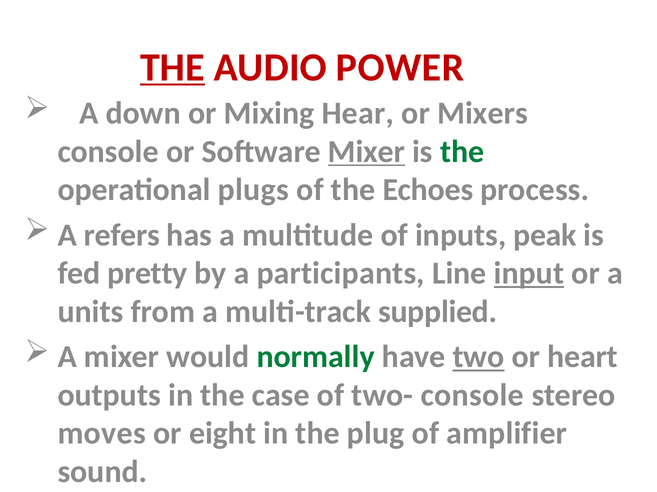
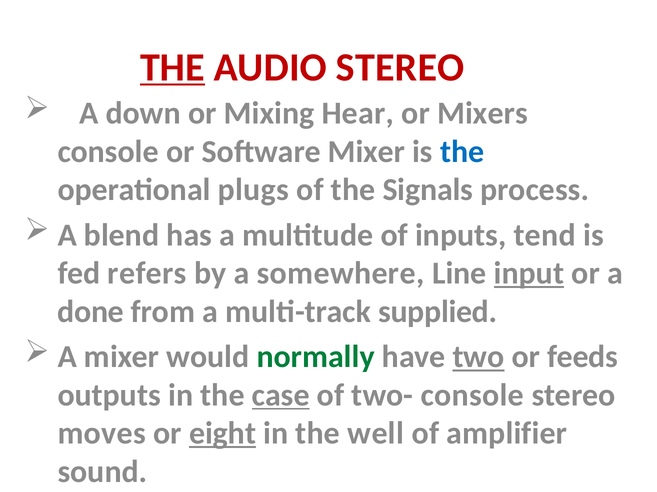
AUDIO POWER: POWER -> STEREO
Mixer at (367, 152) underline: present -> none
the at (462, 152) colour: green -> blue
Echoes: Echoes -> Signals
refers: refers -> blend
peak: peak -> tend
pretty: pretty -> refers
participants: participants -> somewhere
units: units -> done
heart: heart -> feeds
case underline: none -> present
eight underline: none -> present
plug: plug -> well
